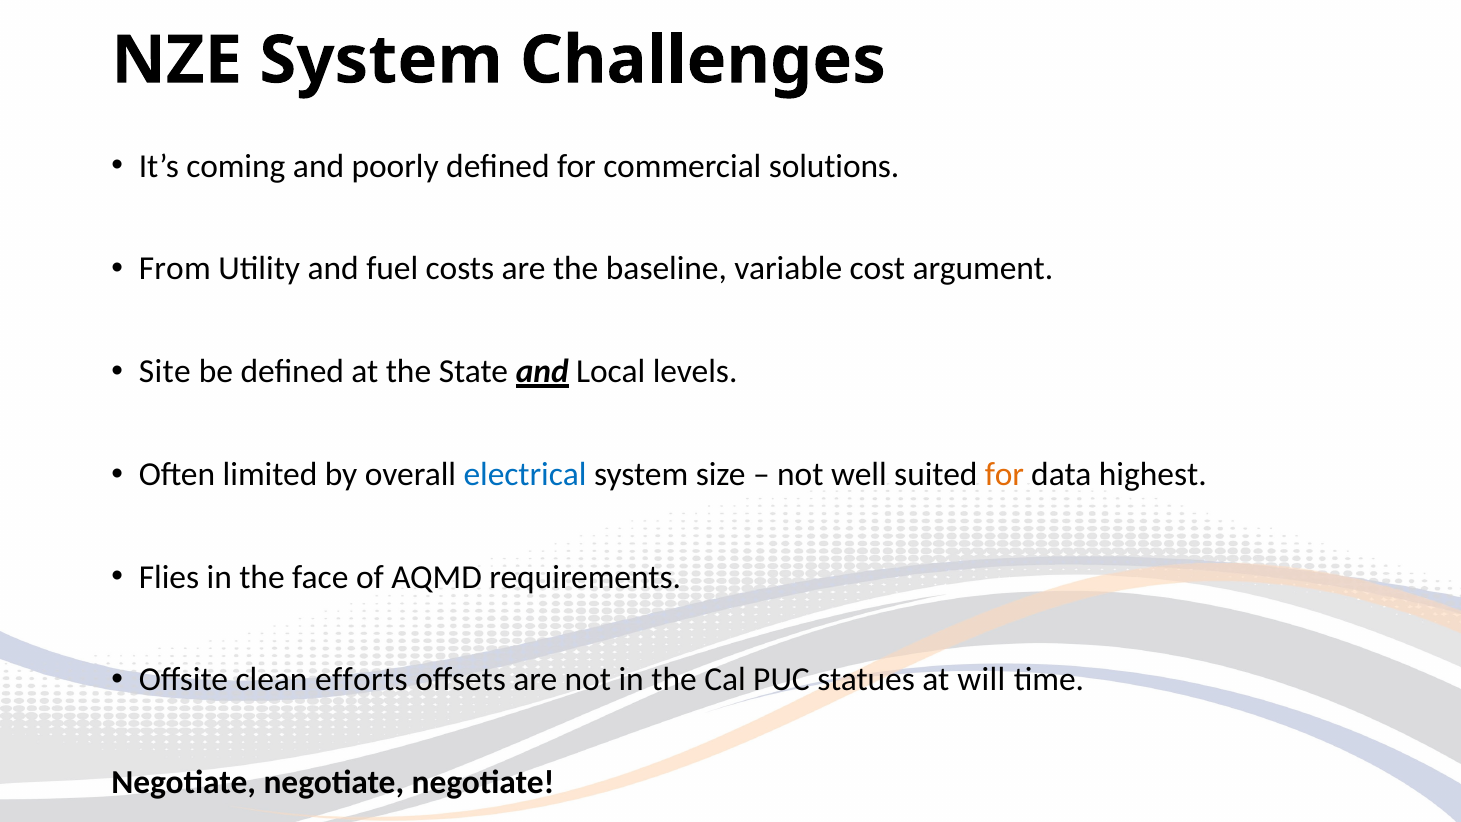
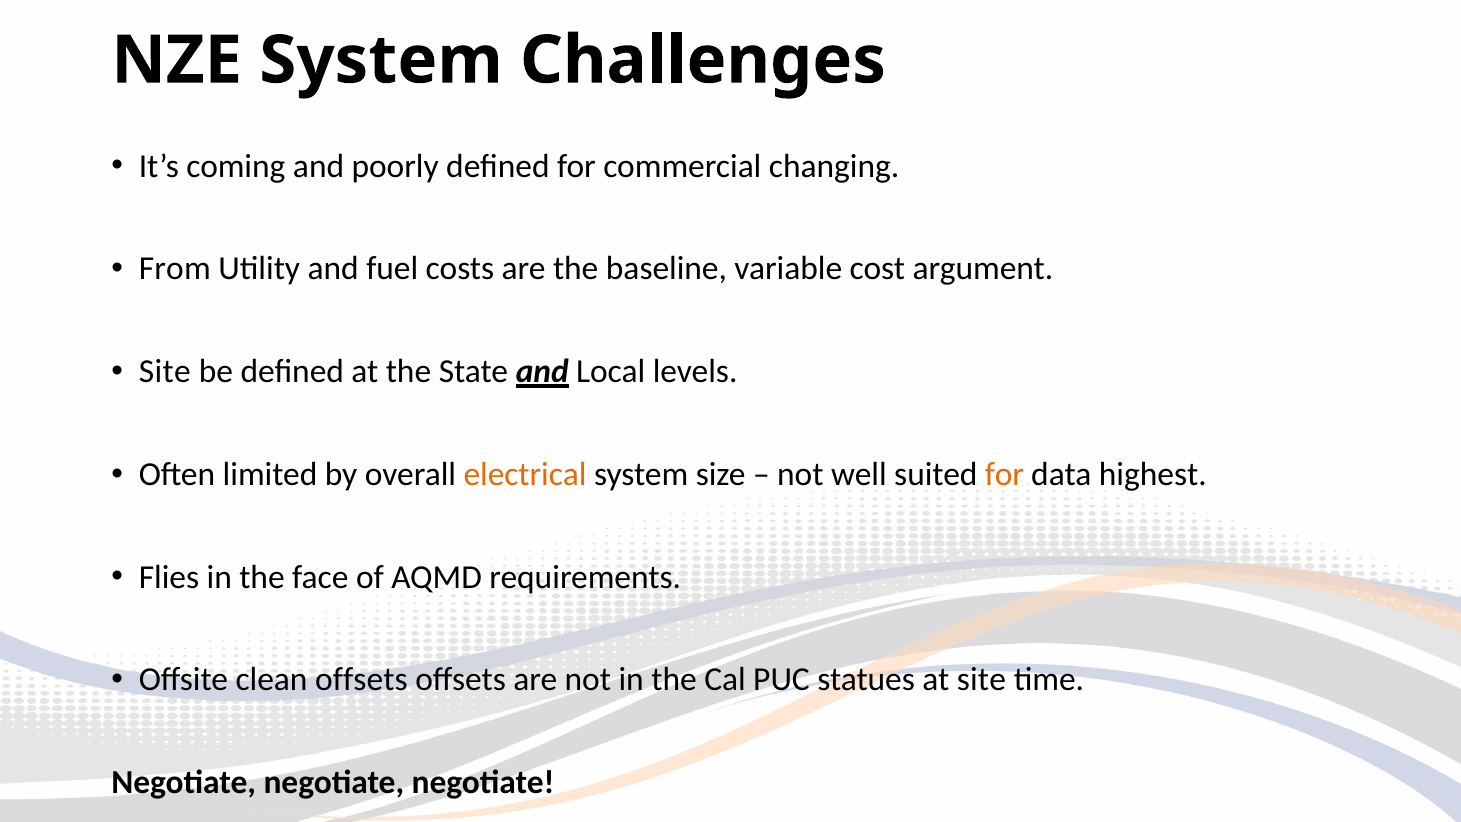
solutions: solutions -> changing
electrical colour: blue -> orange
clean efforts: efforts -> offsets
at will: will -> site
